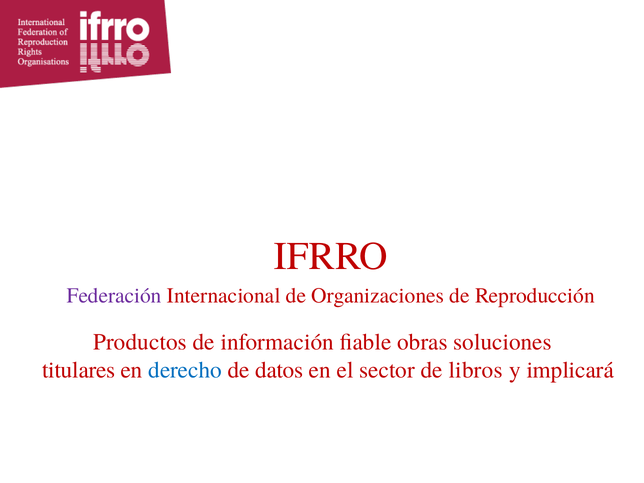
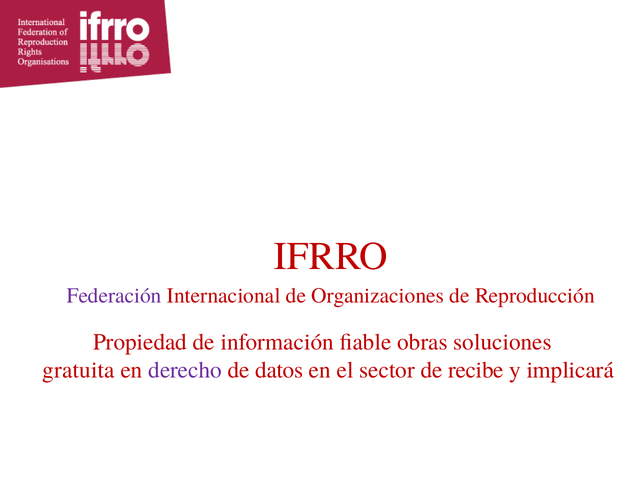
Productos: Productos -> Propiedad
titulares: titulares -> gratuita
derecho colour: blue -> purple
libros: libros -> recibe
